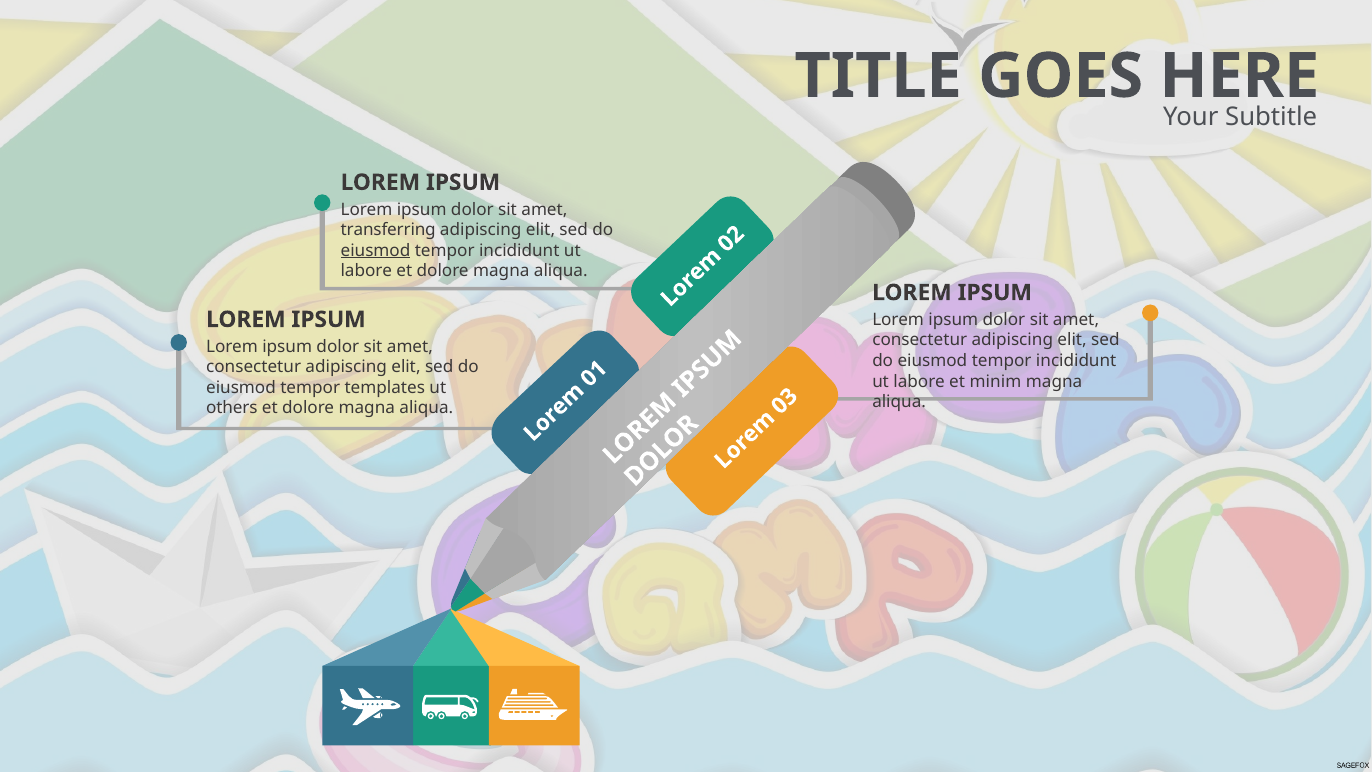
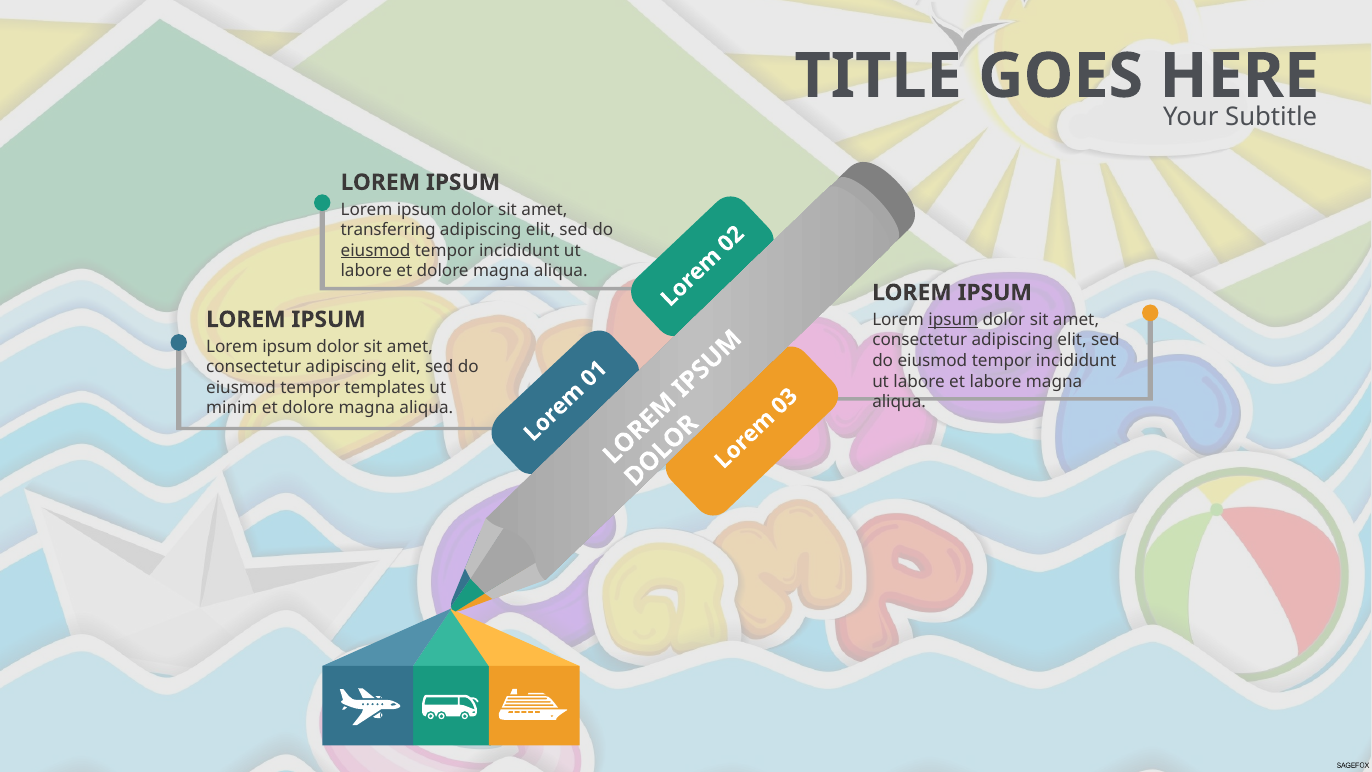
ipsum at (953, 320) underline: none -> present
et minim: minim -> labore
others: others -> minim
